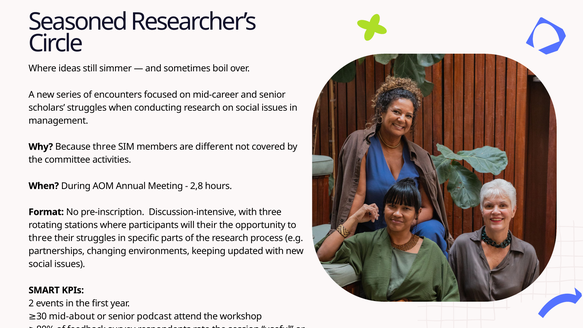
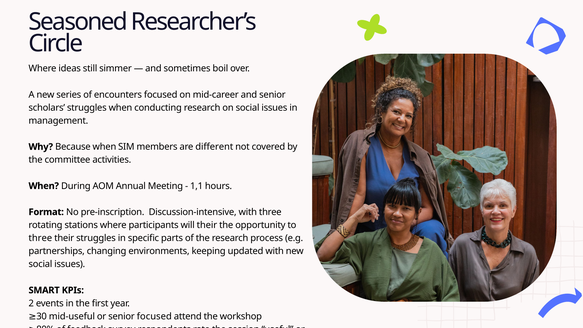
Because three: three -> when
2,8: 2,8 -> 1,1
mid-about: mid-about -> mid-useful
senior podcast: podcast -> focused
